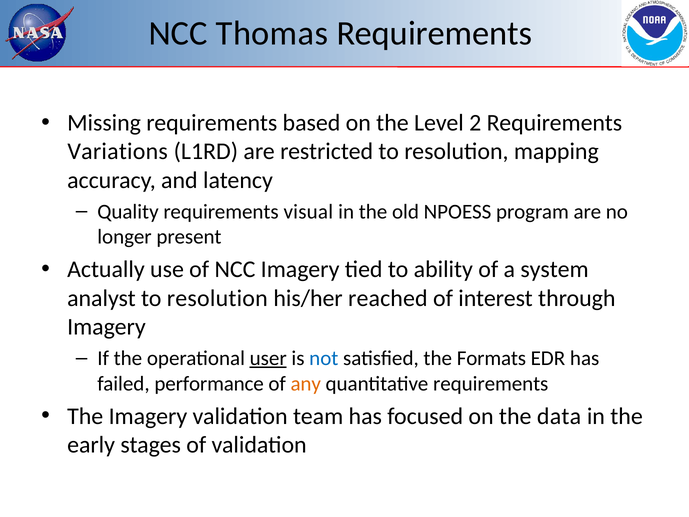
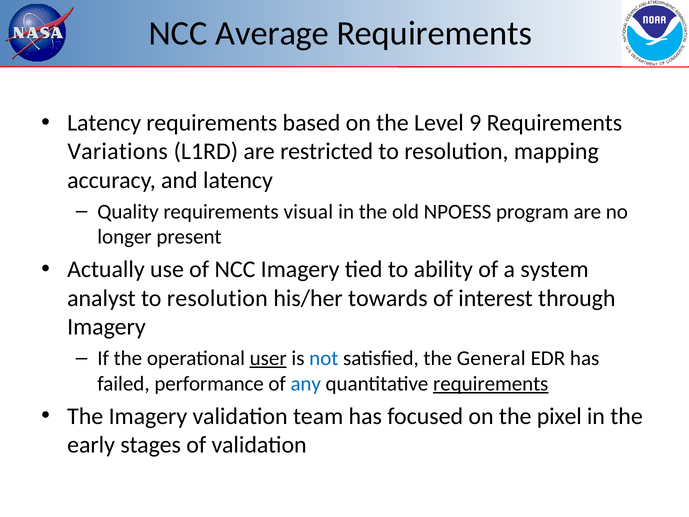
Thomas: Thomas -> Average
Missing at (104, 123): Missing -> Latency
2: 2 -> 9
reached: reached -> towards
Formats: Formats -> General
any colour: orange -> blue
requirements at (491, 383) underline: none -> present
data: data -> pixel
